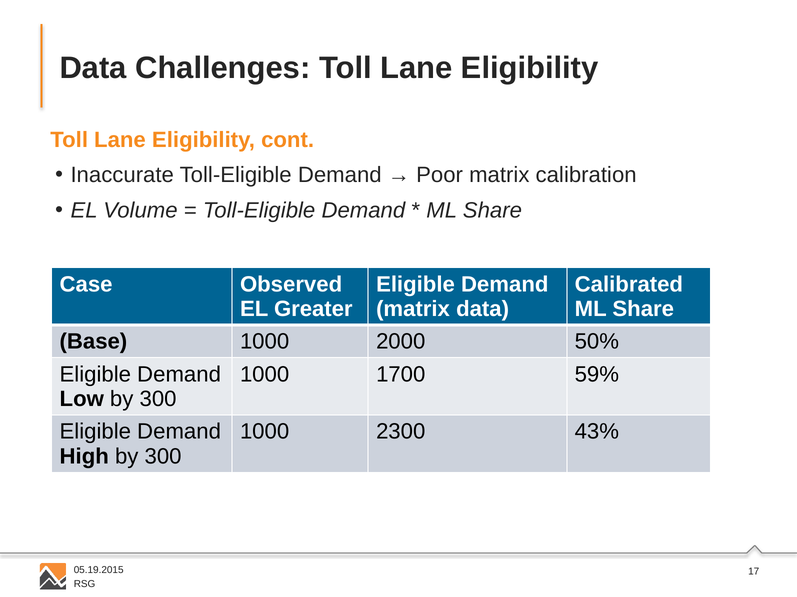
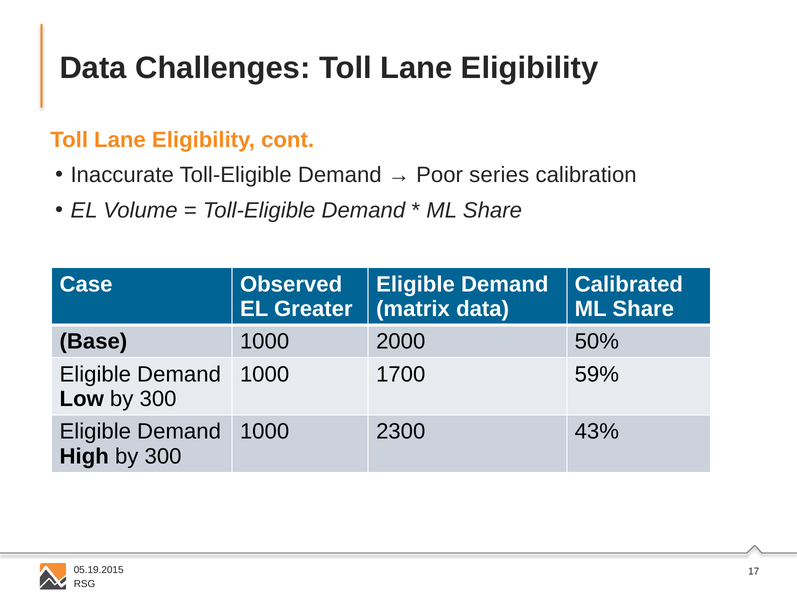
Poor matrix: matrix -> series
